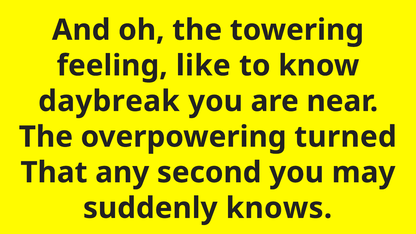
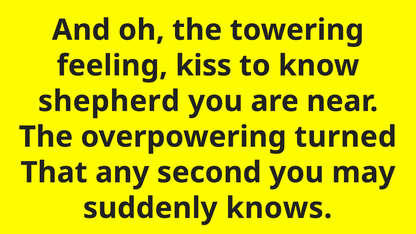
like: like -> kiss
daybreak: daybreak -> shepherd
